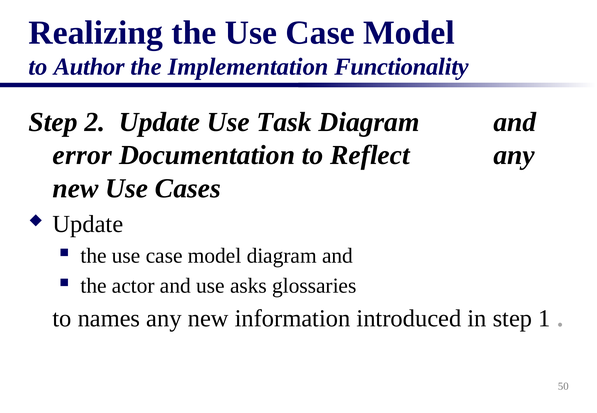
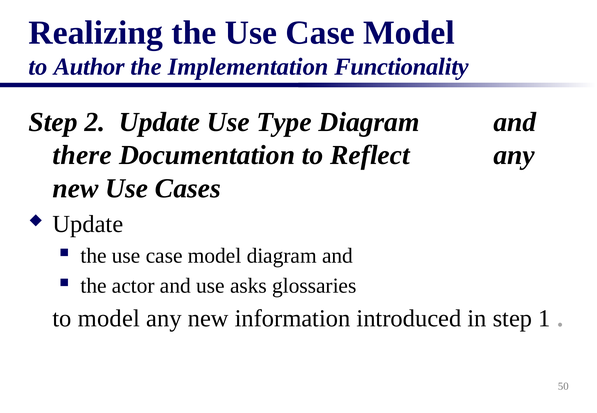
Task: Task -> Type
error: error -> there
to names: names -> model
